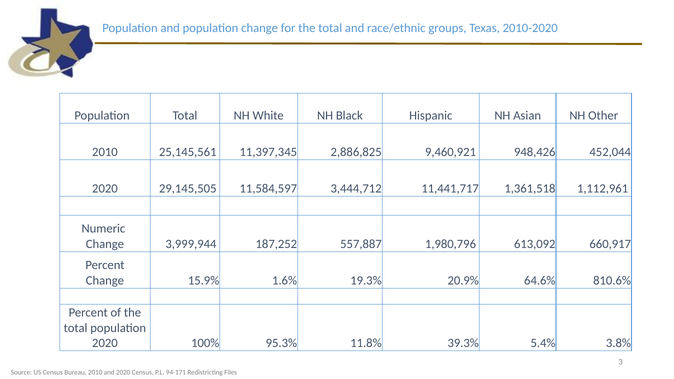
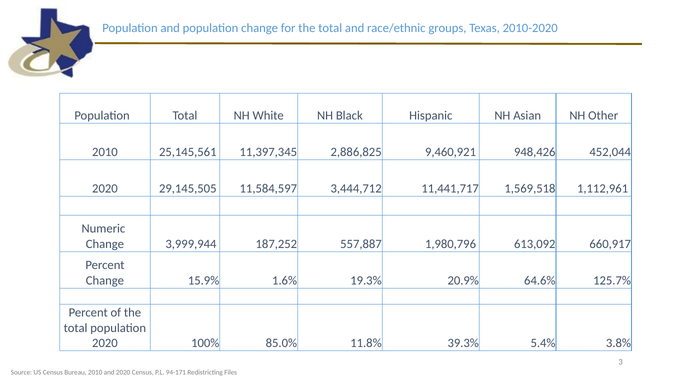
1,361,518: 1,361,518 -> 1,569,518
810.6%: 810.6% -> 125.7%
95.3%: 95.3% -> 85.0%
